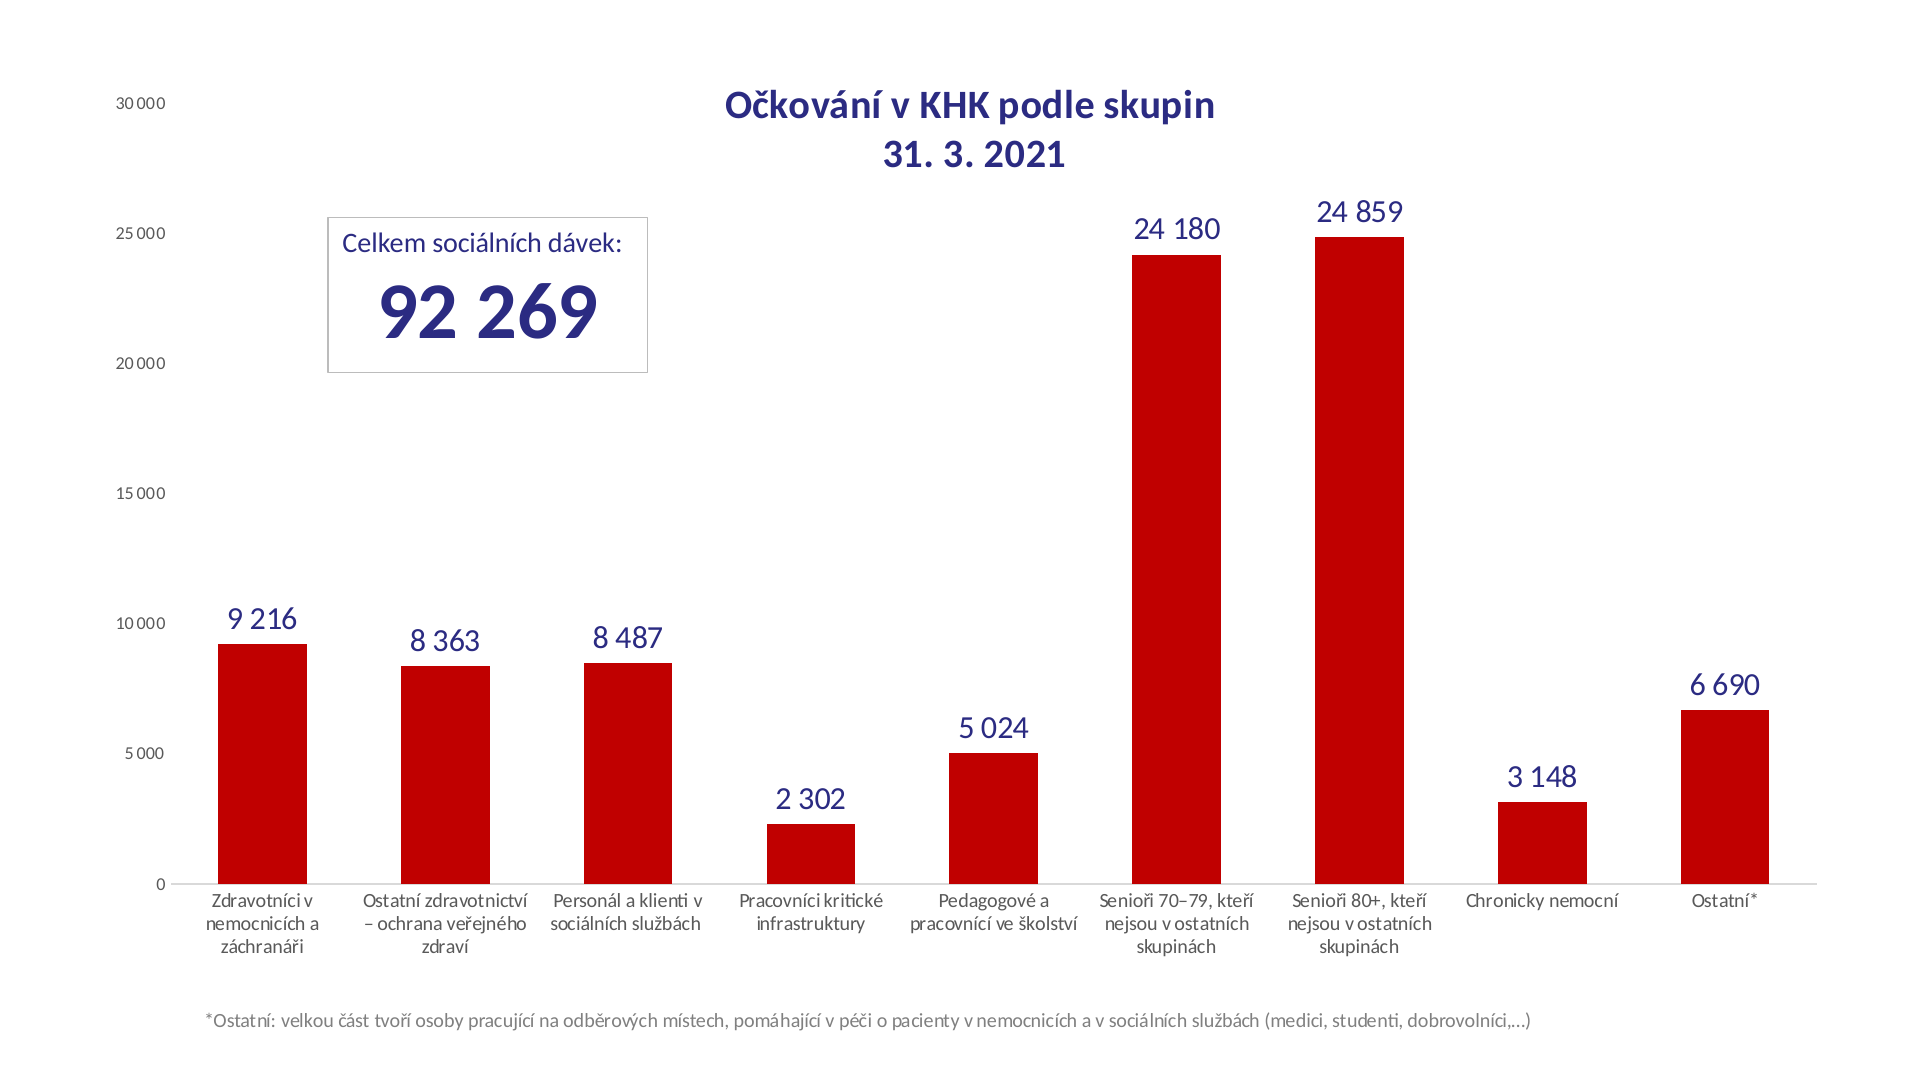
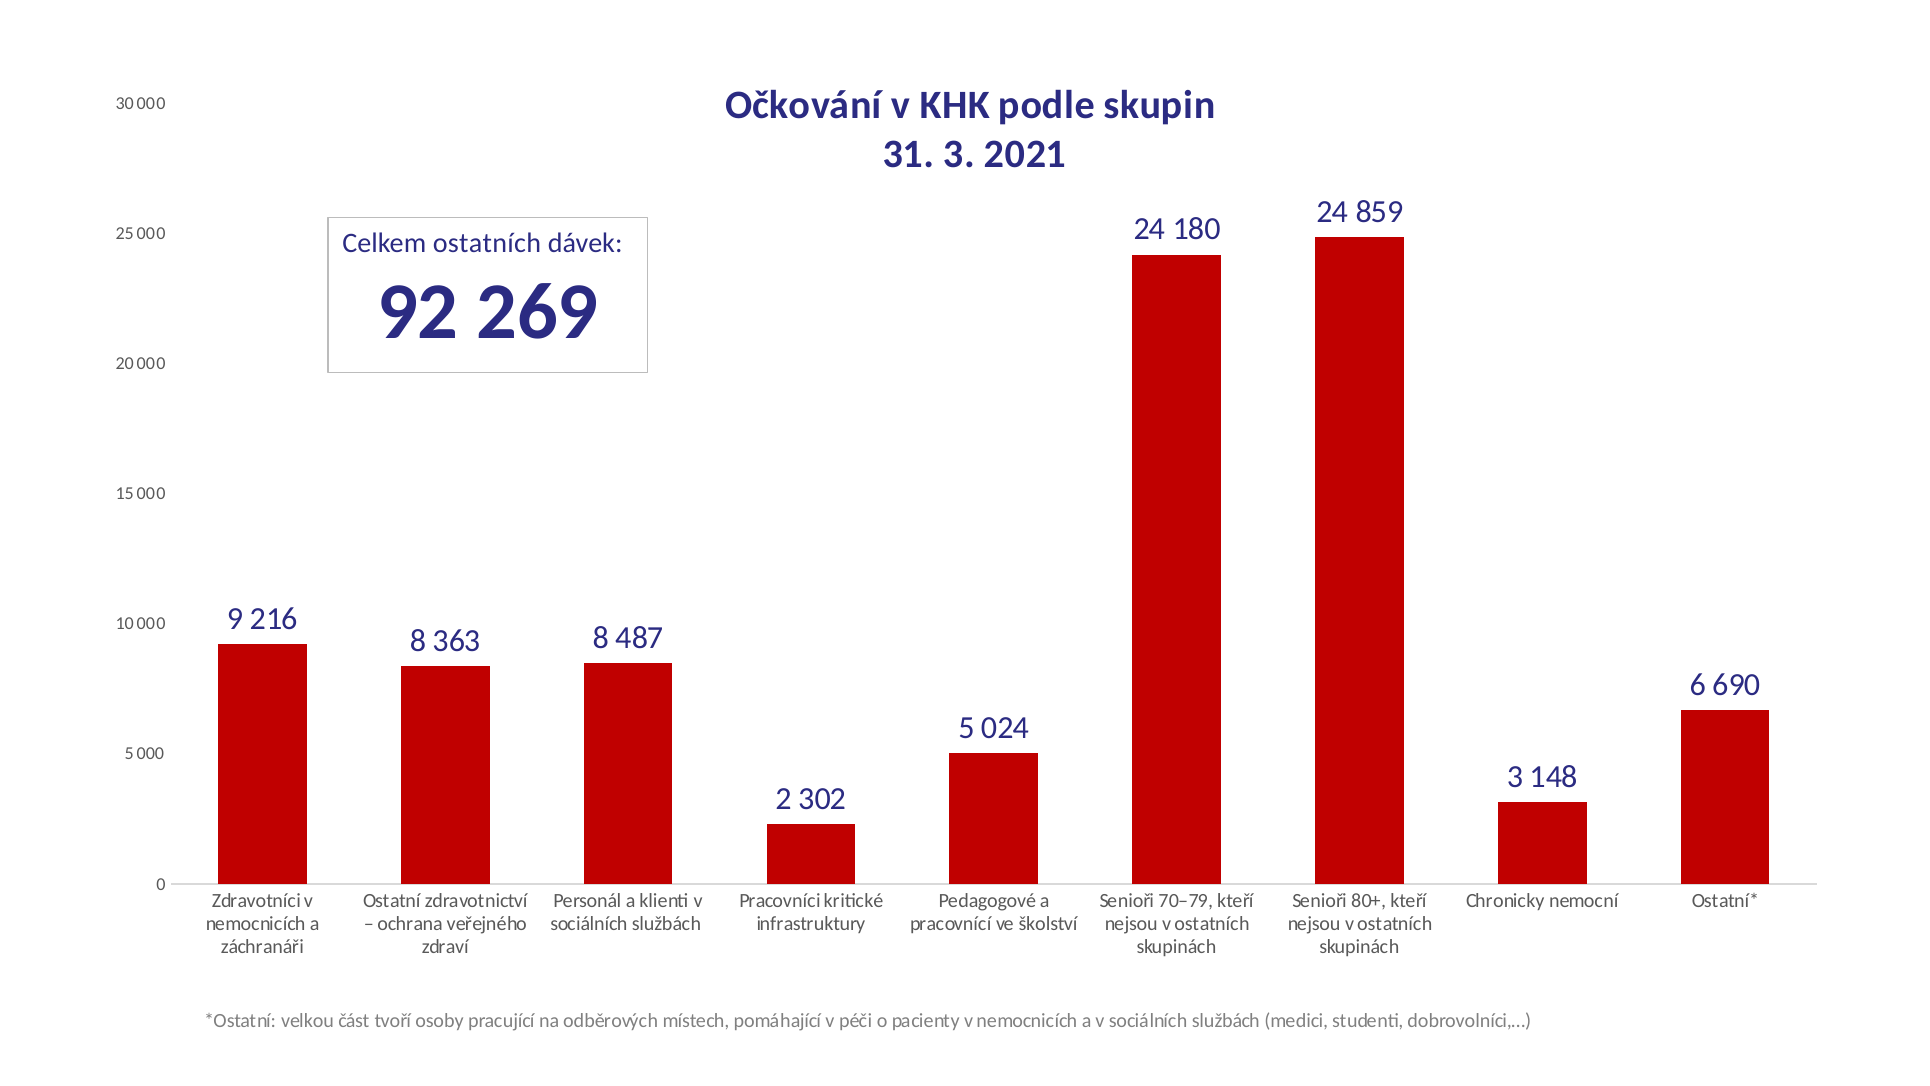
Celkem sociálních: sociálních -> ostatních
